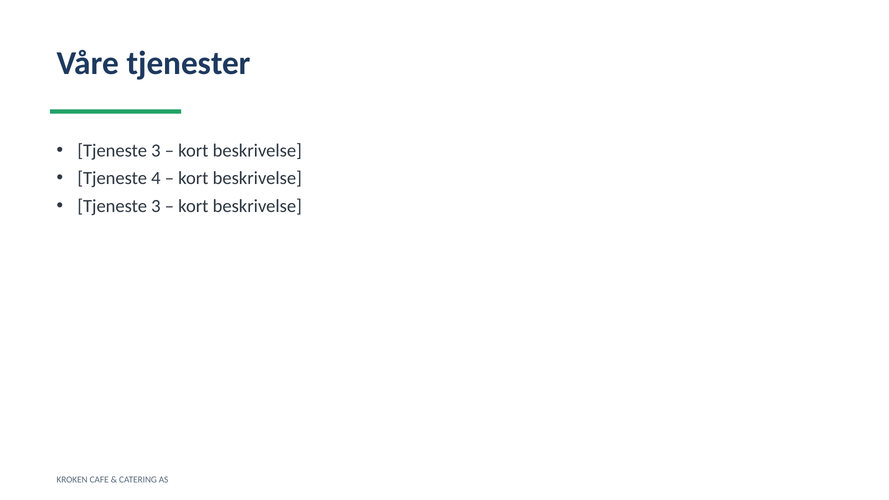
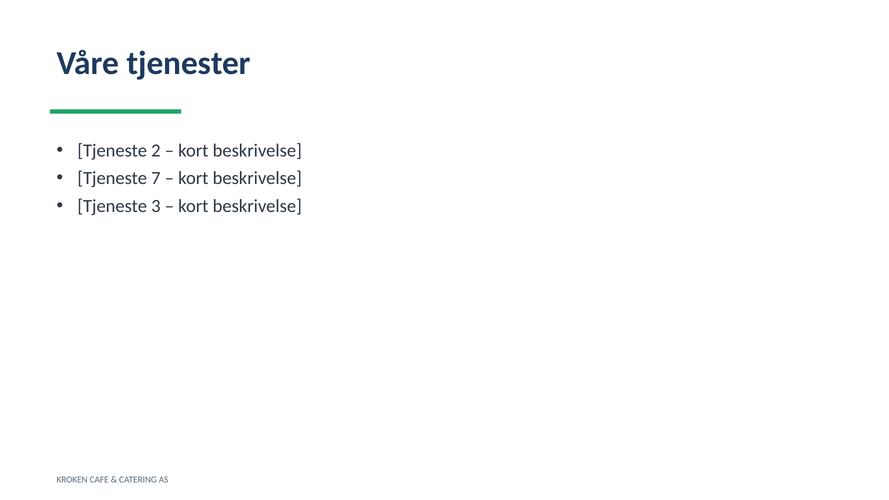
3 at (156, 151): 3 -> 2
4: 4 -> 7
